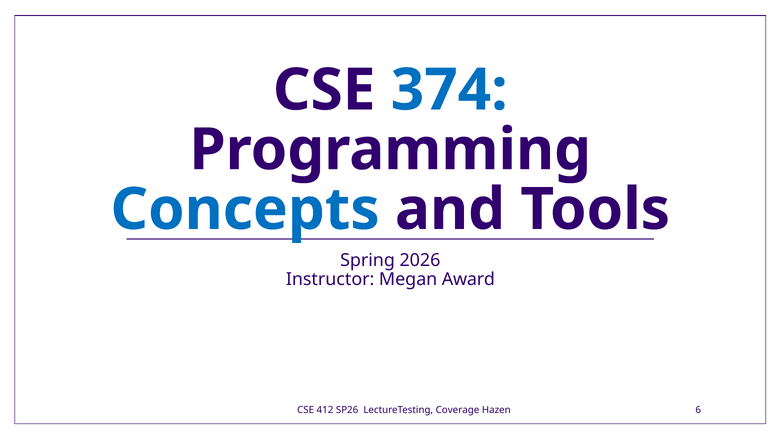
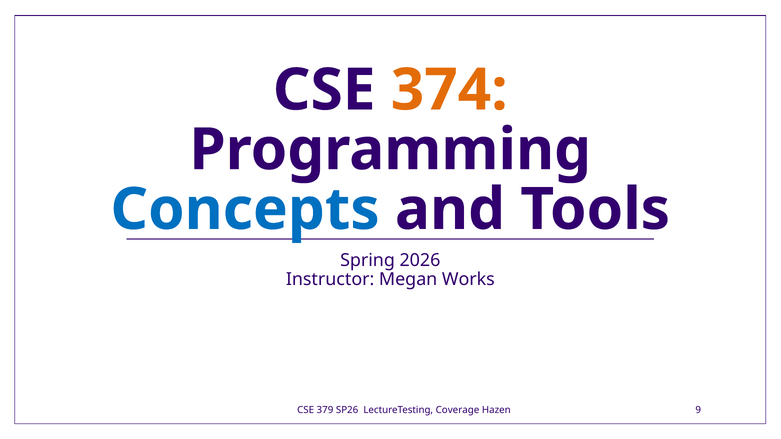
374 colour: blue -> orange
Award: Award -> Works
412: 412 -> 379
6: 6 -> 9
